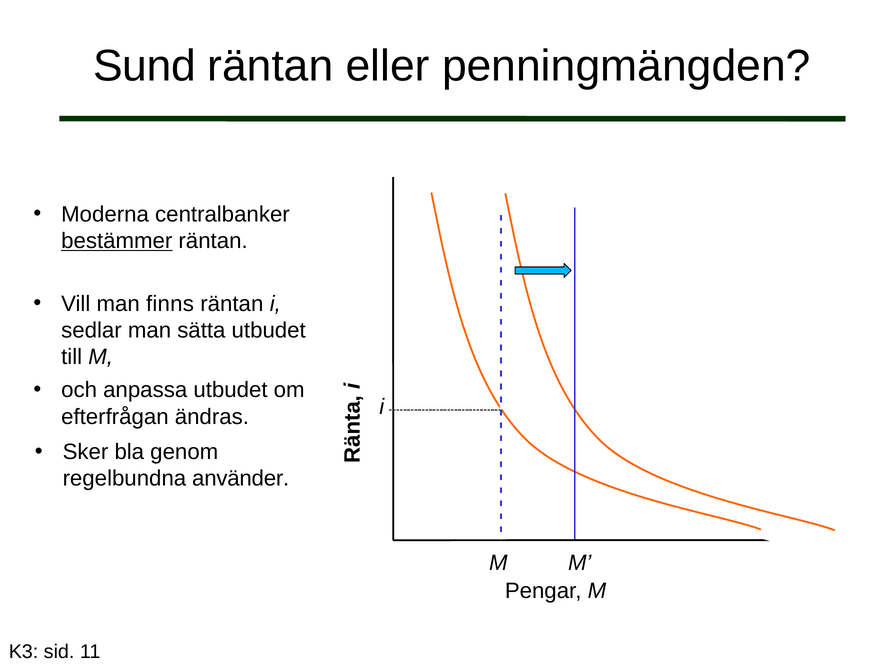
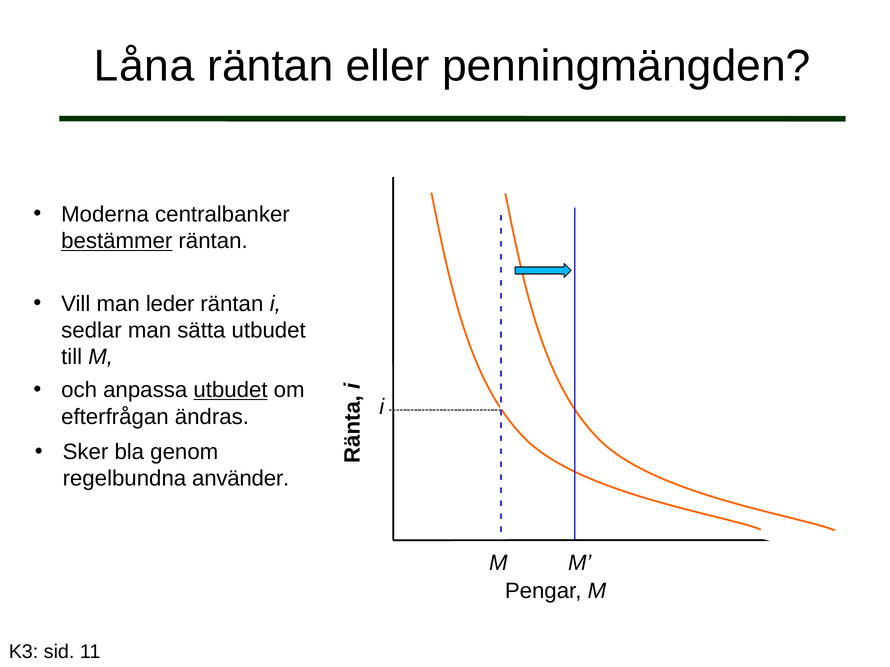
Sund: Sund -> Låna
finns: finns -> leder
utbudet at (231, 390) underline: none -> present
